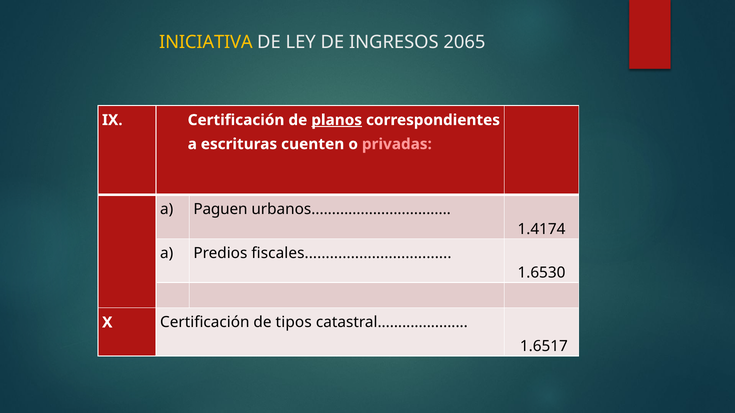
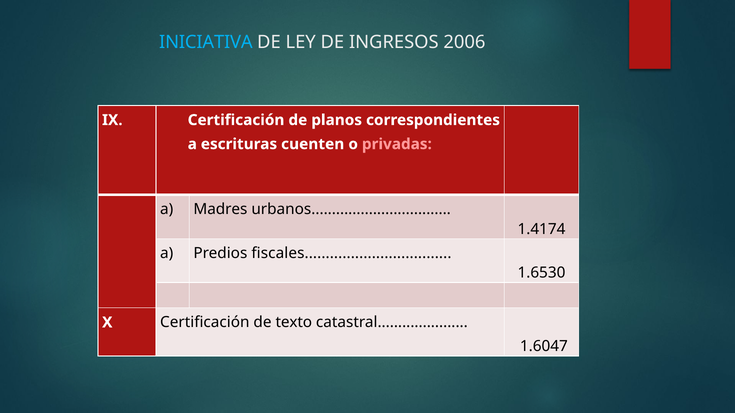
INICIATIVA colour: yellow -> light blue
2065: 2065 -> 2006
planos underline: present -> none
Paguen: Paguen -> Madres
tipos: tipos -> texto
1.6517: 1.6517 -> 1.6047
